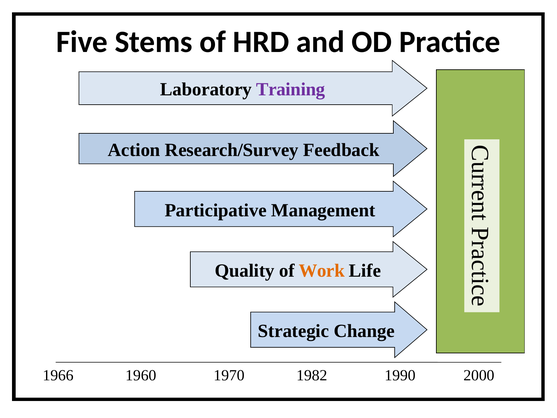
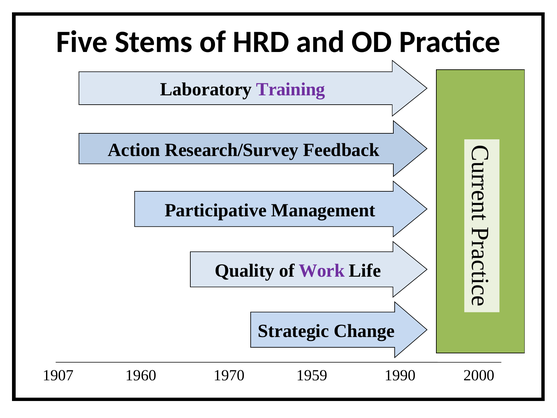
Work colour: orange -> purple
1966: 1966 -> 1907
1982: 1982 -> 1959
